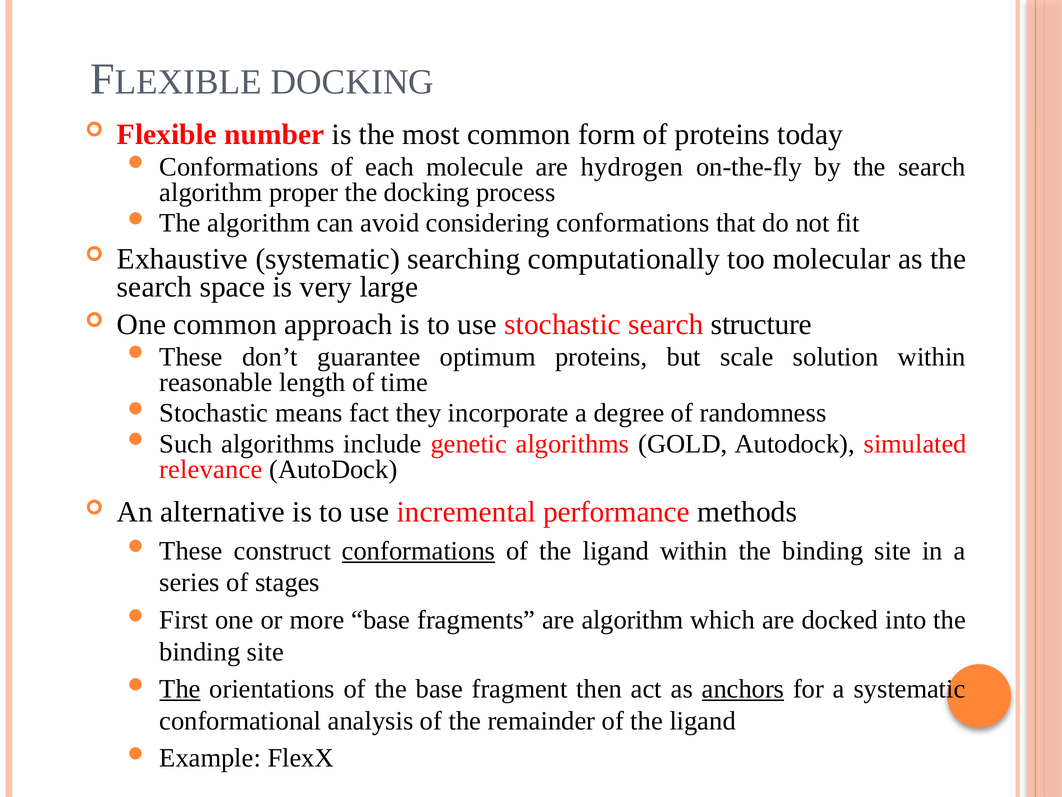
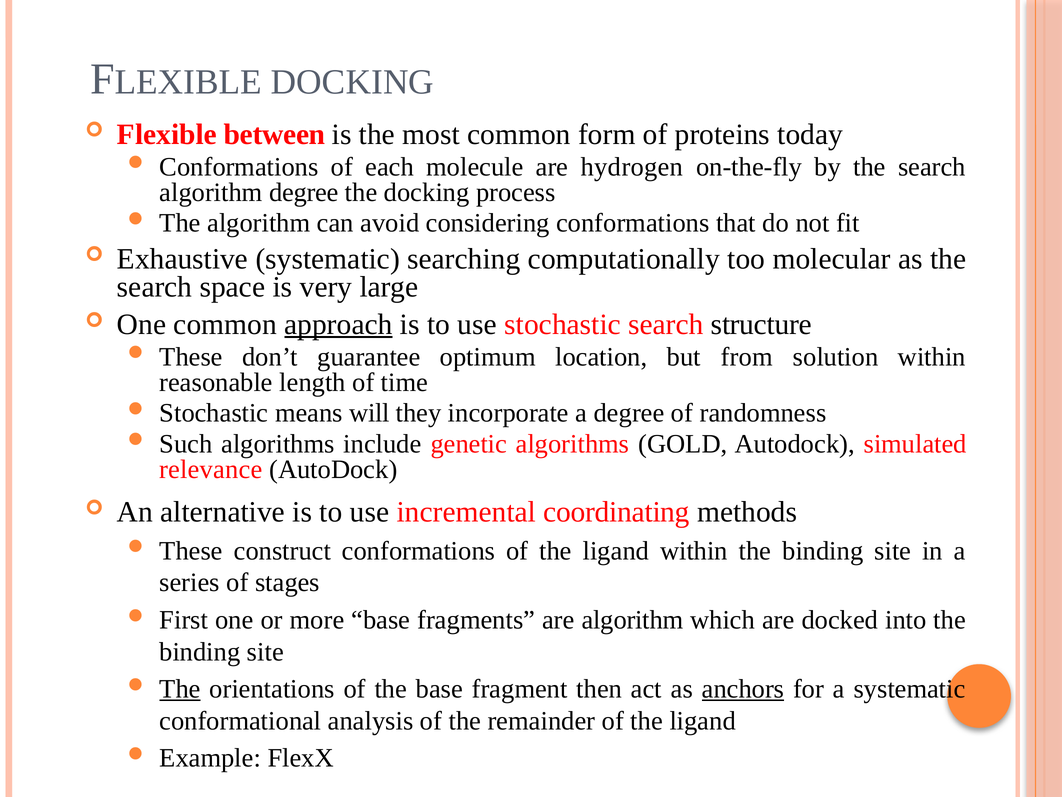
number: number -> between
algorithm proper: proper -> degree
approach underline: none -> present
optimum proteins: proteins -> location
scale: scale -> from
fact: fact -> will
performance: performance -> coordinating
conformations at (419, 550) underline: present -> none
